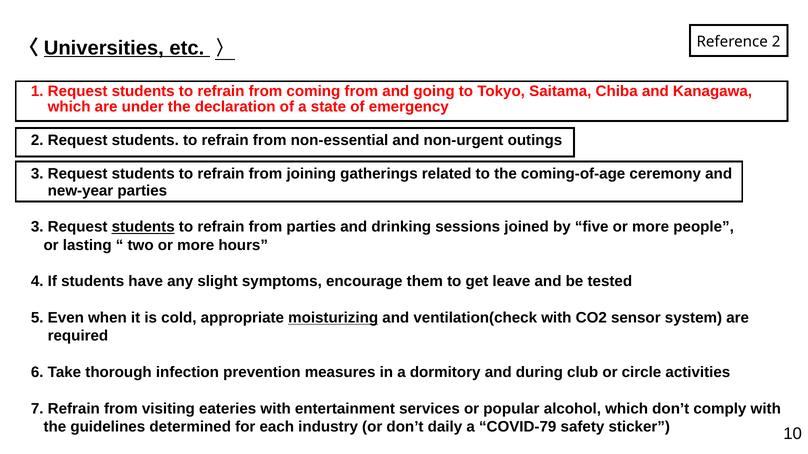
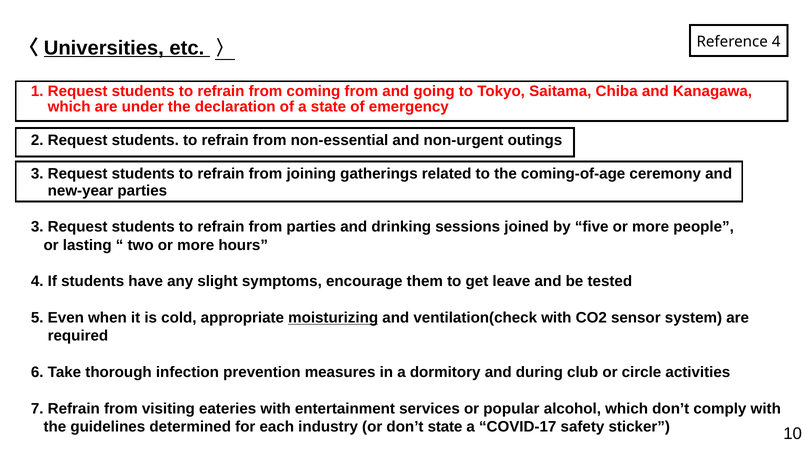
Reference 2: 2 -> 4
students at (143, 227) underline: present -> none
don’t daily: daily -> state
COVID-79: COVID-79 -> COVID-17
